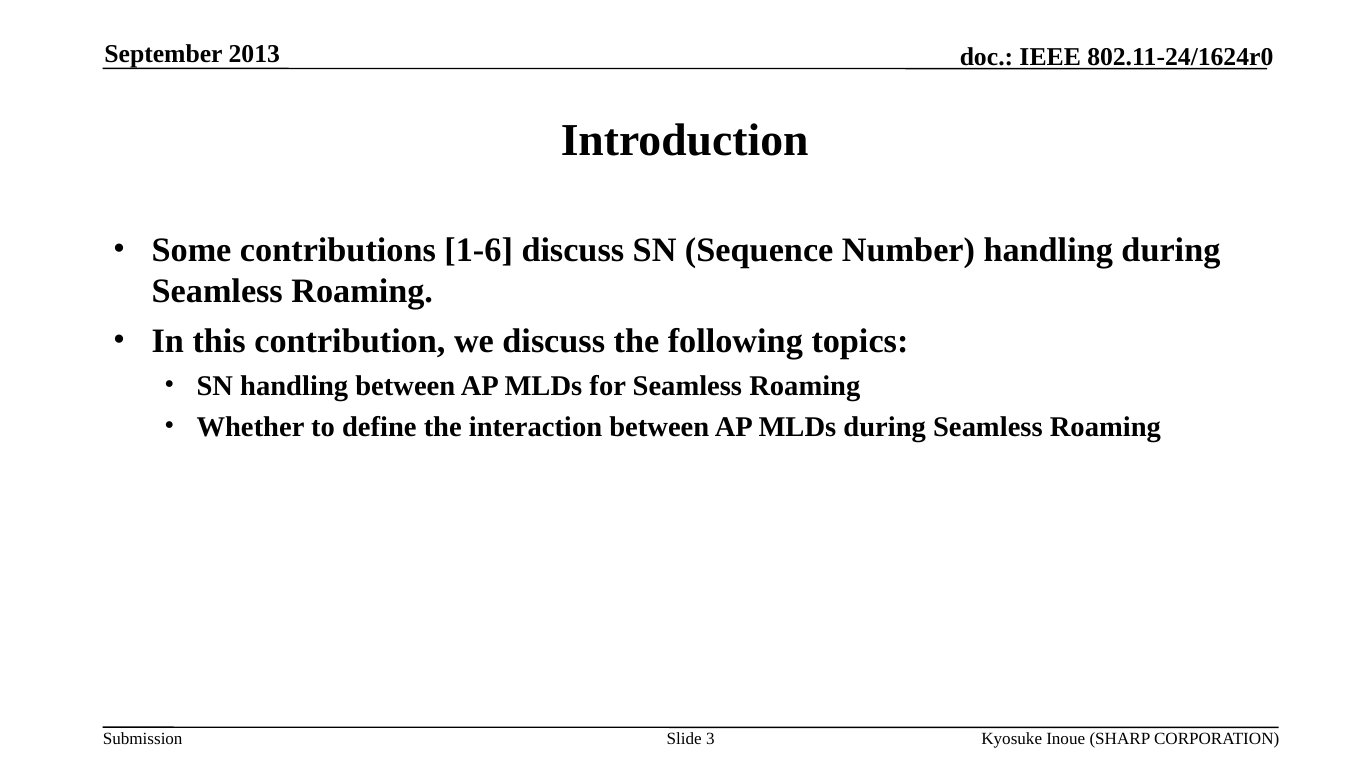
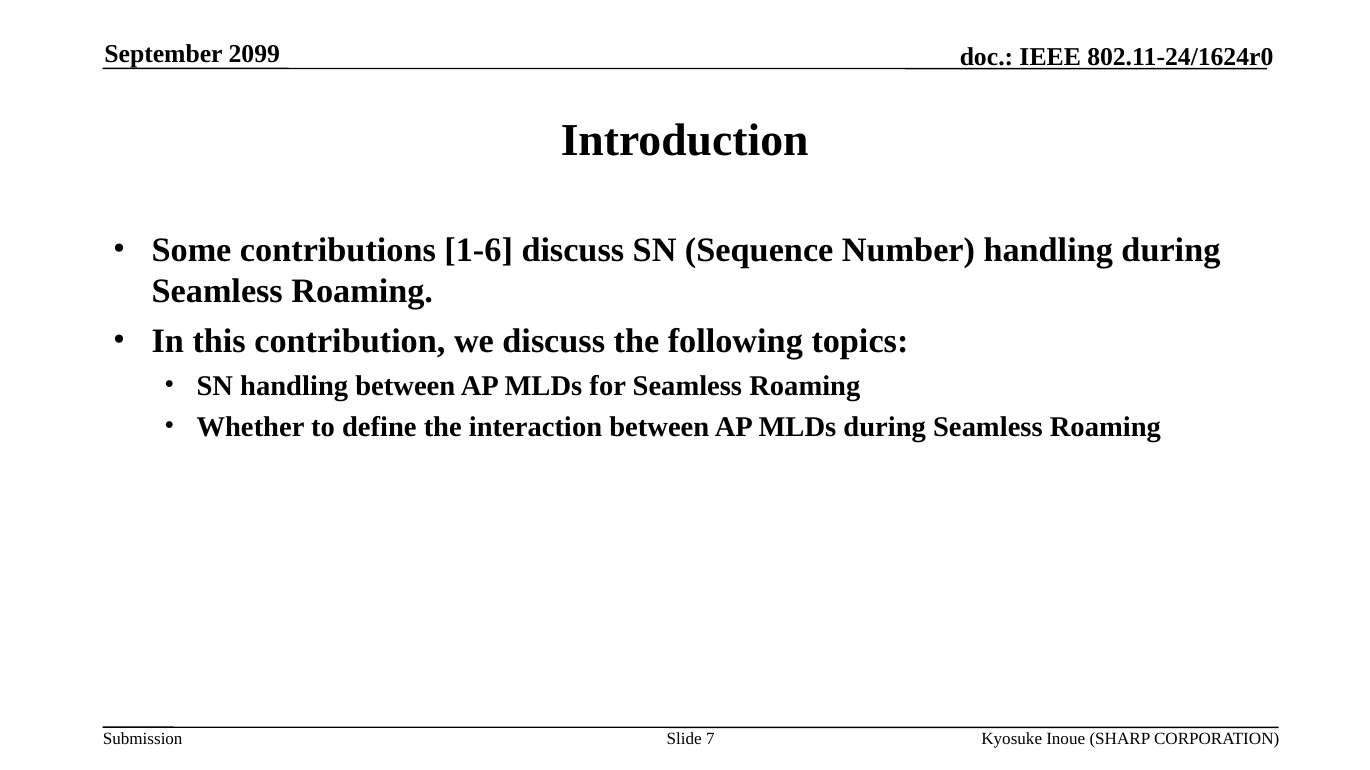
2013: 2013 -> 2099
3: 3 -> 7
